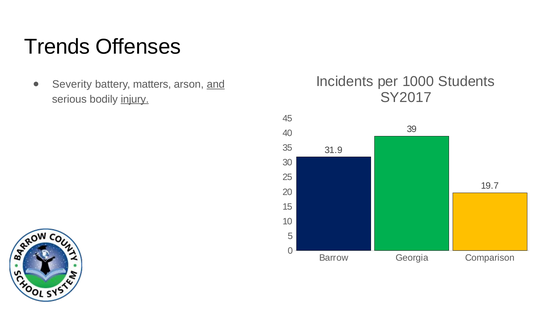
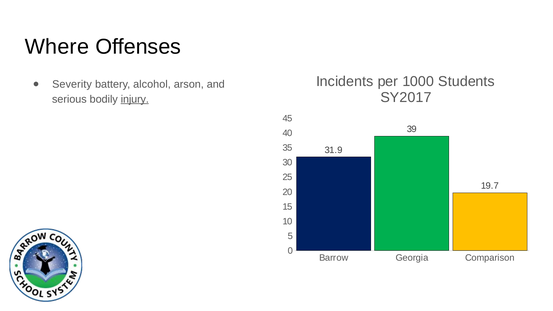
Trends: Trends -> Where
matters: matters -> alcohol
and underline: present -> none
